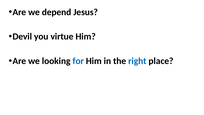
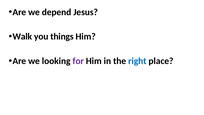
Devil: Devil -> Walk
virtue: virtue -> things
for colour: blue -> purple
